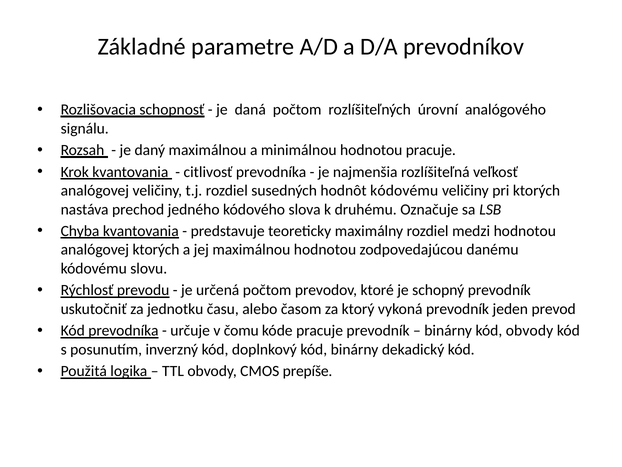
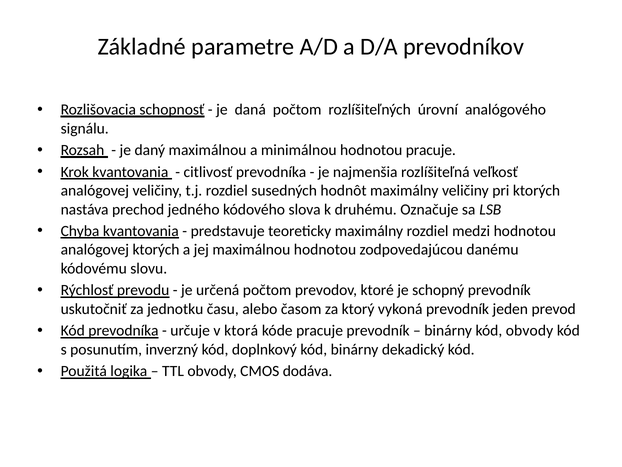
hodnôt kódovému: kódovému -> maximálny
čomu: čomu -> ktorá
prepíše: prepíše -> dodáva
